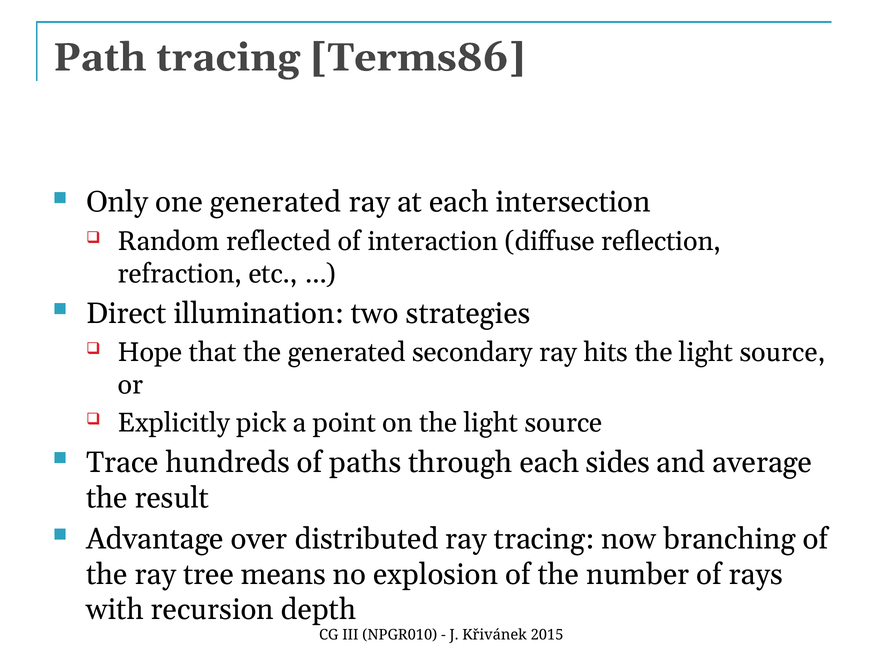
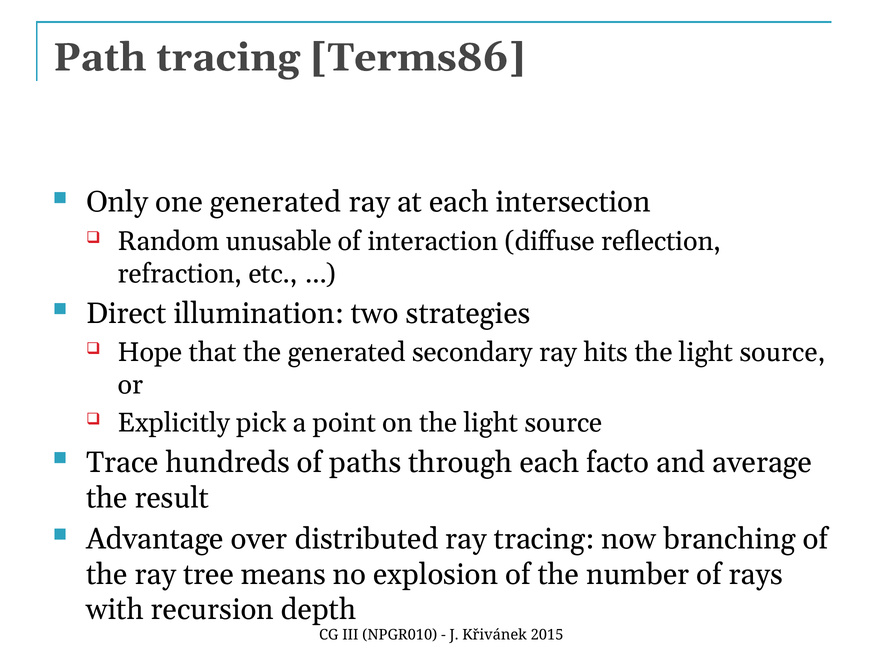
reflected: reflected -> unusable
sides: sides -> facto
